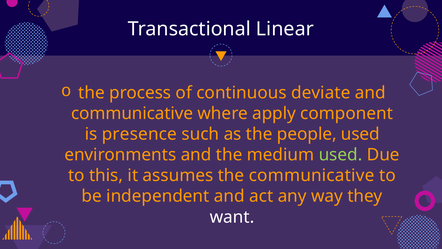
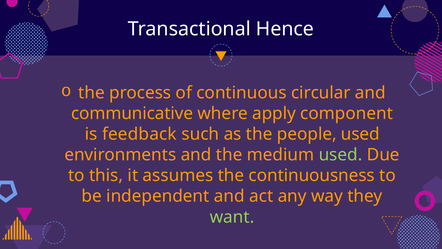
Linear: Linear -> Hence
deviate: deviate -> circular
presence: presence -> feedback
the communicative: communicative -> continuousness
want colour: white -> light green
